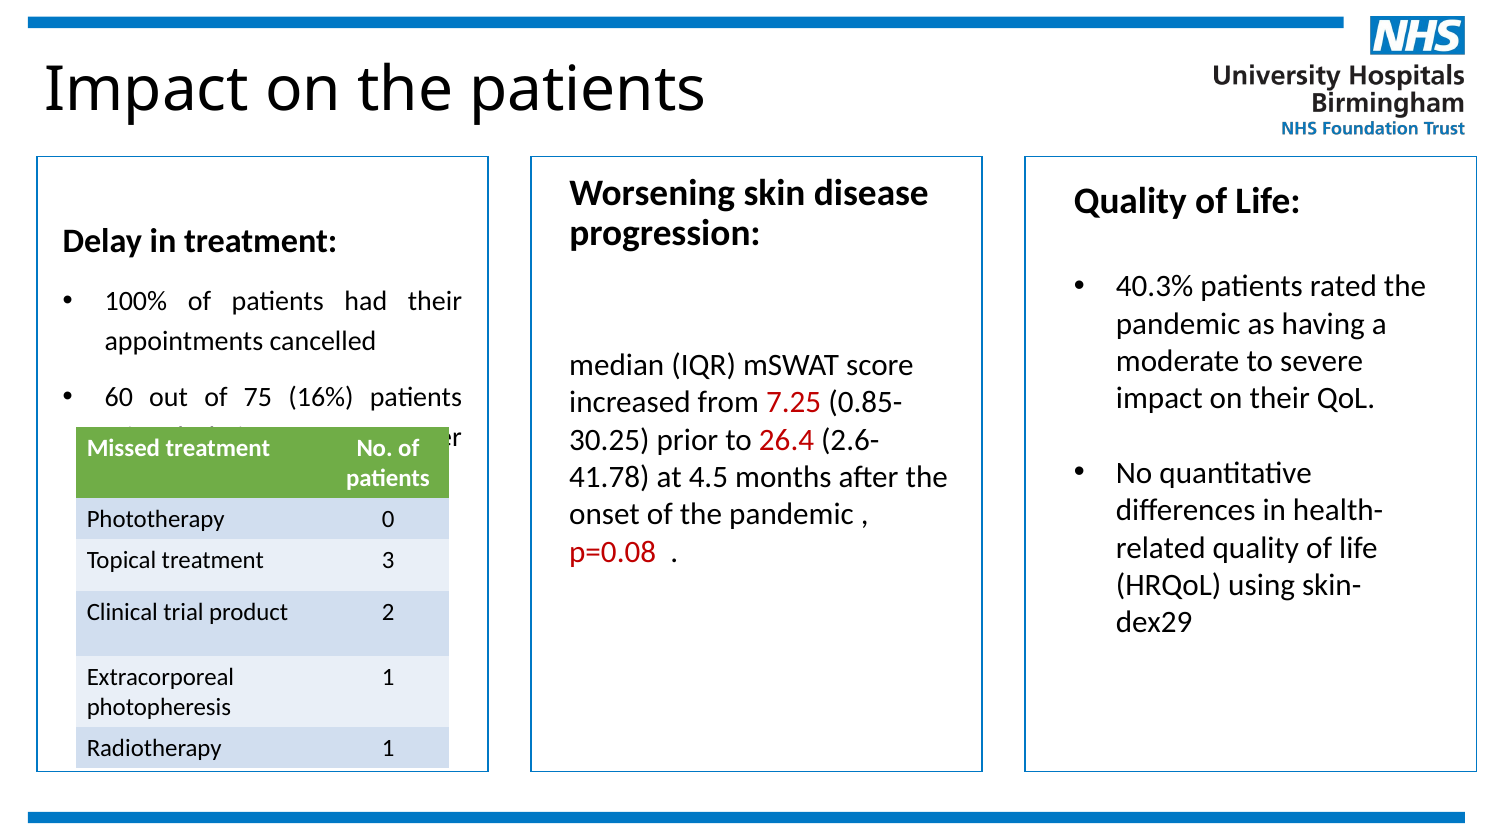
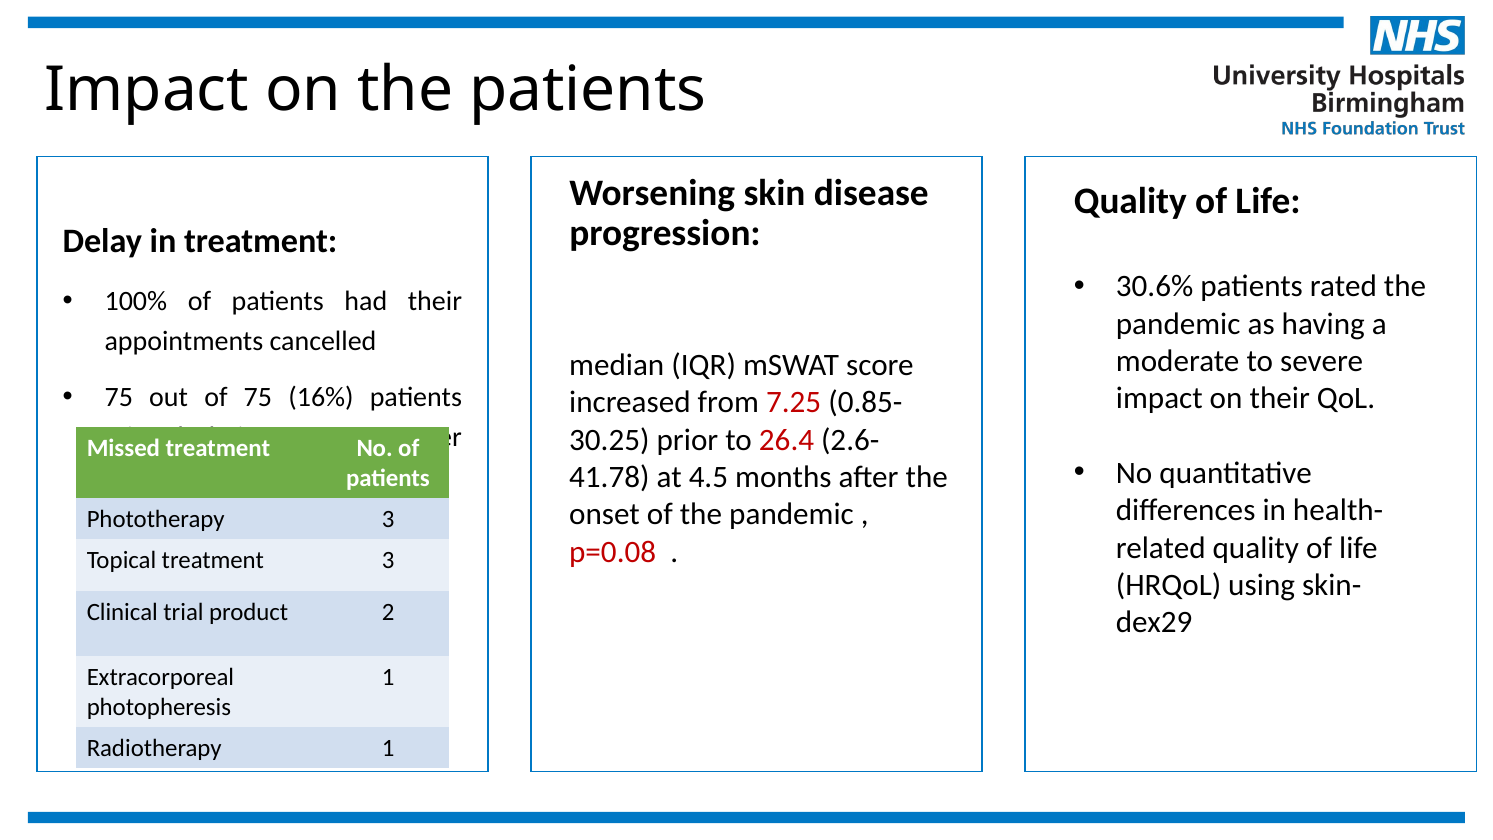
40.3%: 40.3% -> 30.6%
60 at (119, 397): 60 -> 75
Phototherapy 0: 0 -> 3
